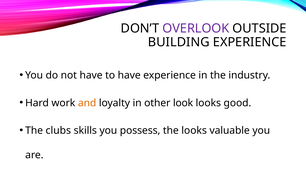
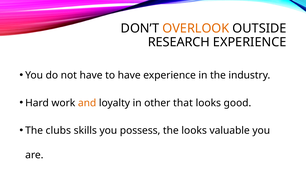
OVERLOOK colour: purple -> orange
BUILDING: BUILDING -> RESEARCH
look: look -> that
